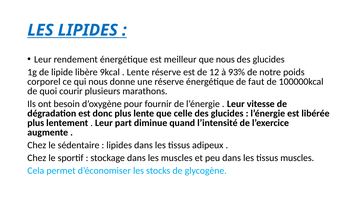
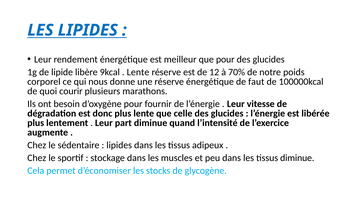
que nous: nous -> pour
93%: 93% -> 70%
tissus muscles: muscles -> diminue
